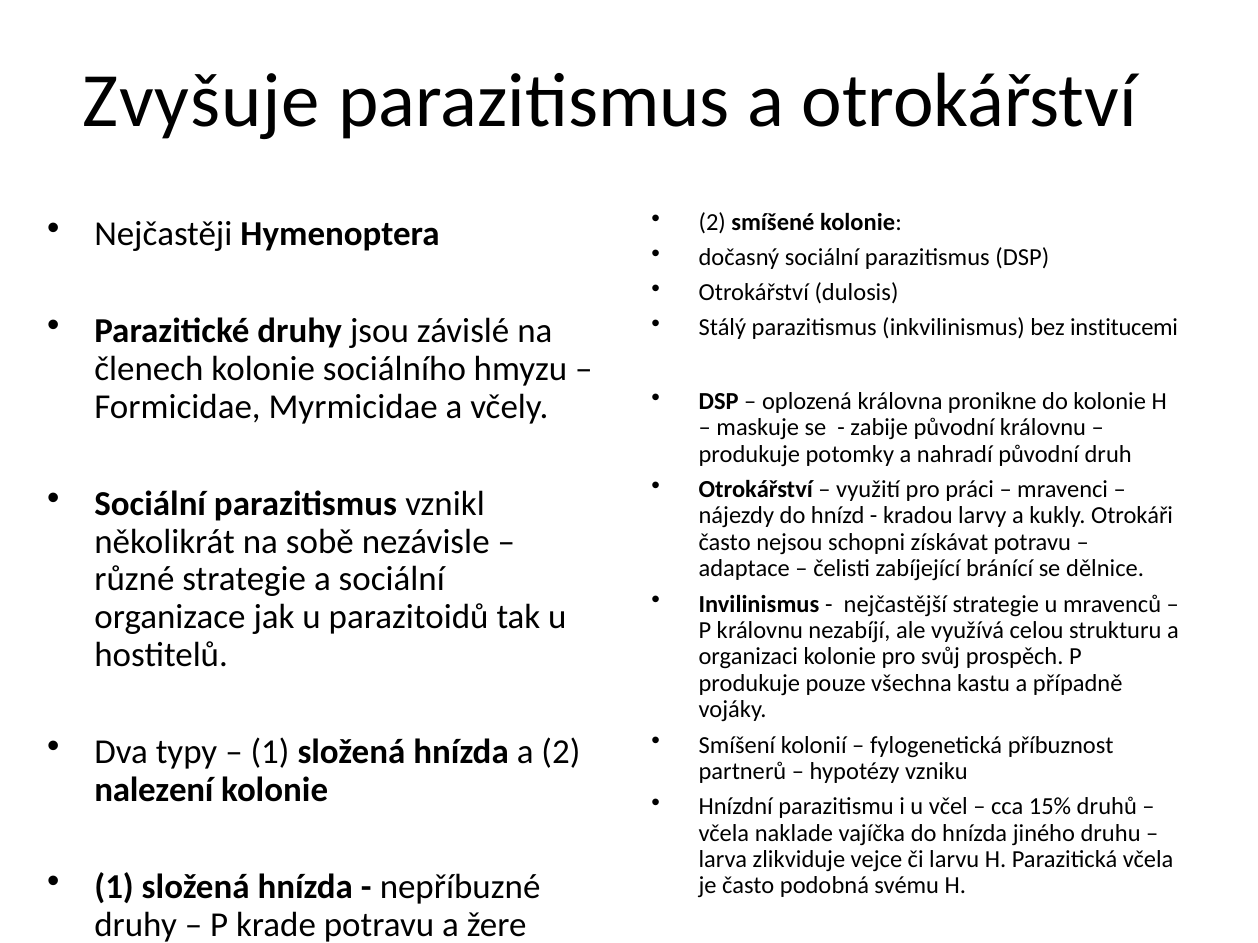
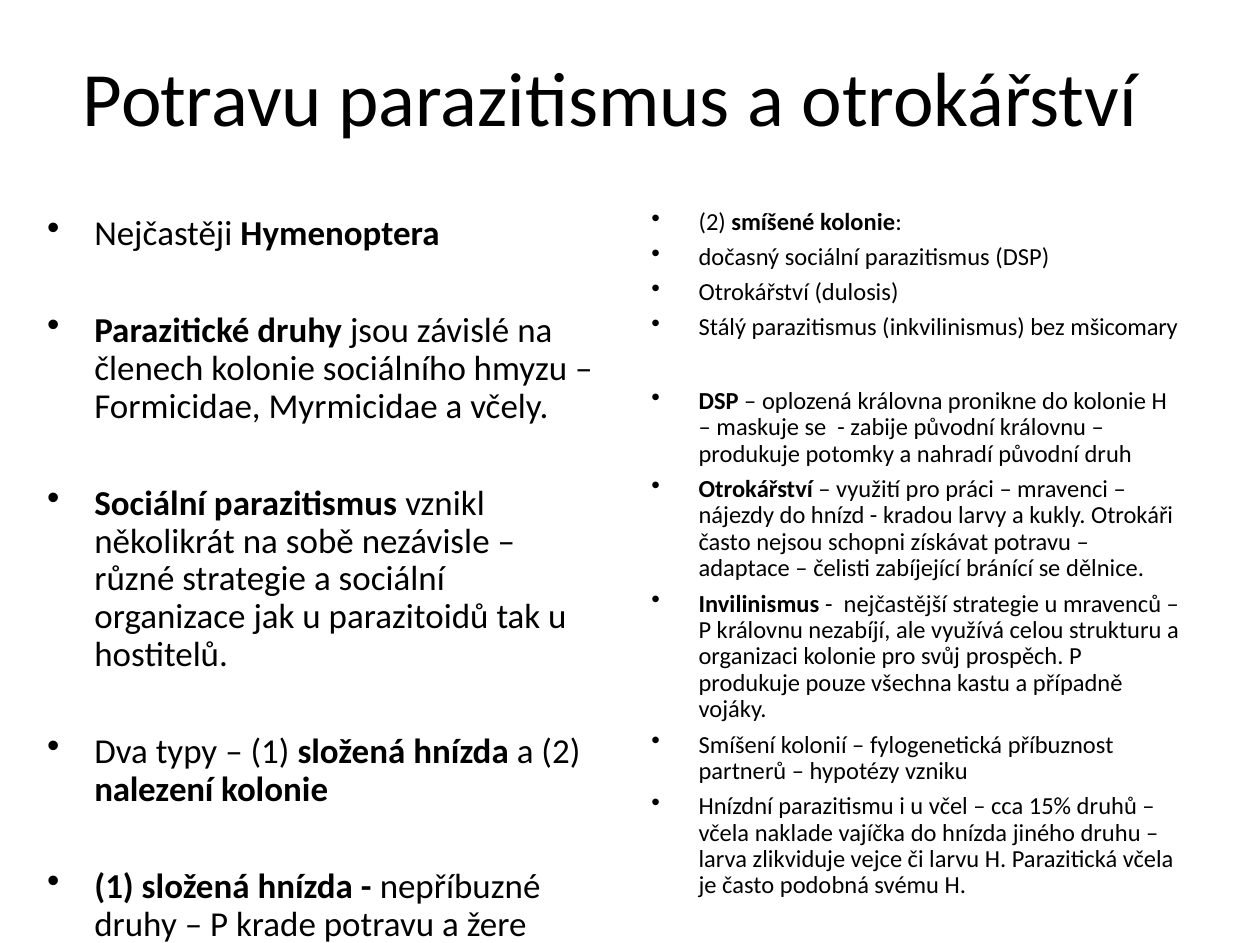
Zvyšuje at (201, 101): Zvyšuje -> Potravu
institucemi: institucemi -> mšicomary
